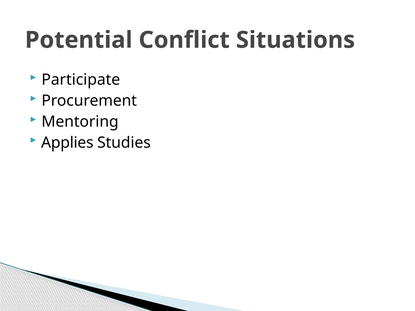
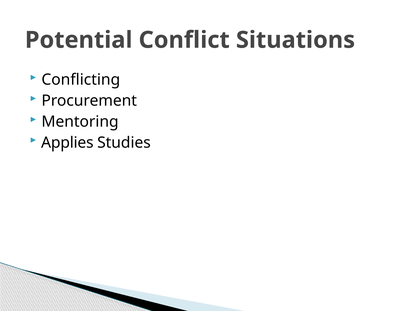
Participate: Participate -> Conflicting
